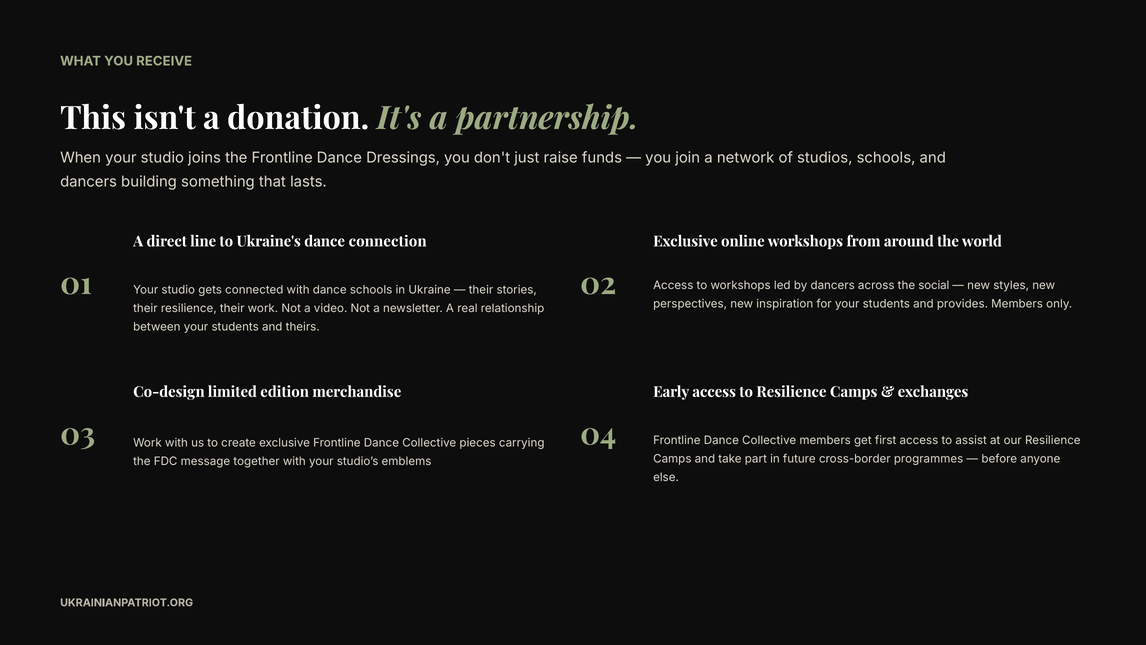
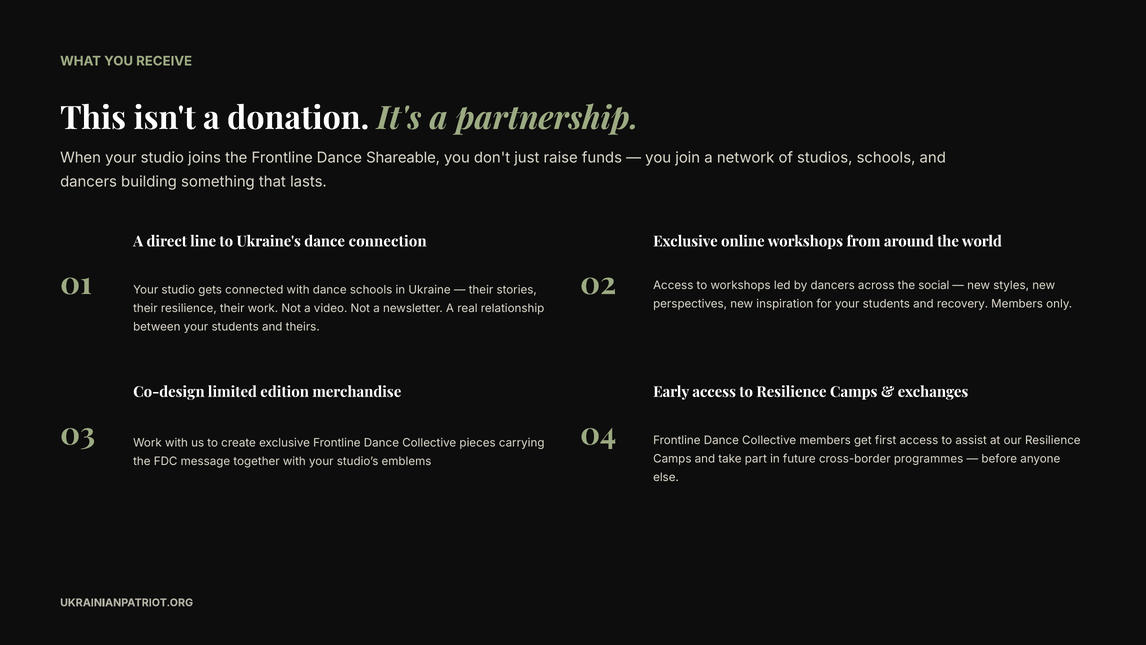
Dressings: Dressings -> Shareable
provides: provides -> recovery
